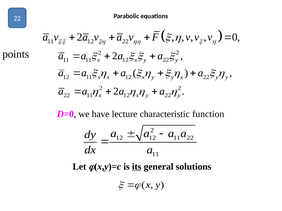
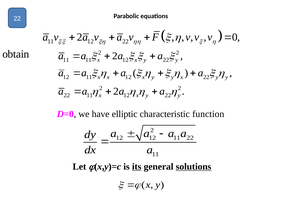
points: points -> obtain
lecture: lecture -> elliptic
solutions underline: none -> present
